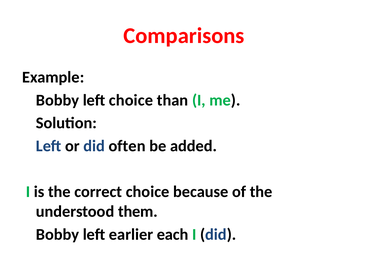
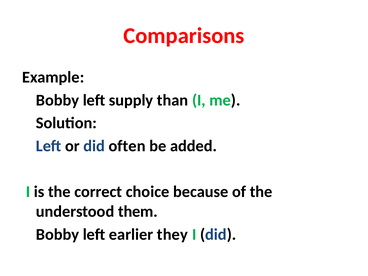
left choice: choice -> supply
each: each -> they
